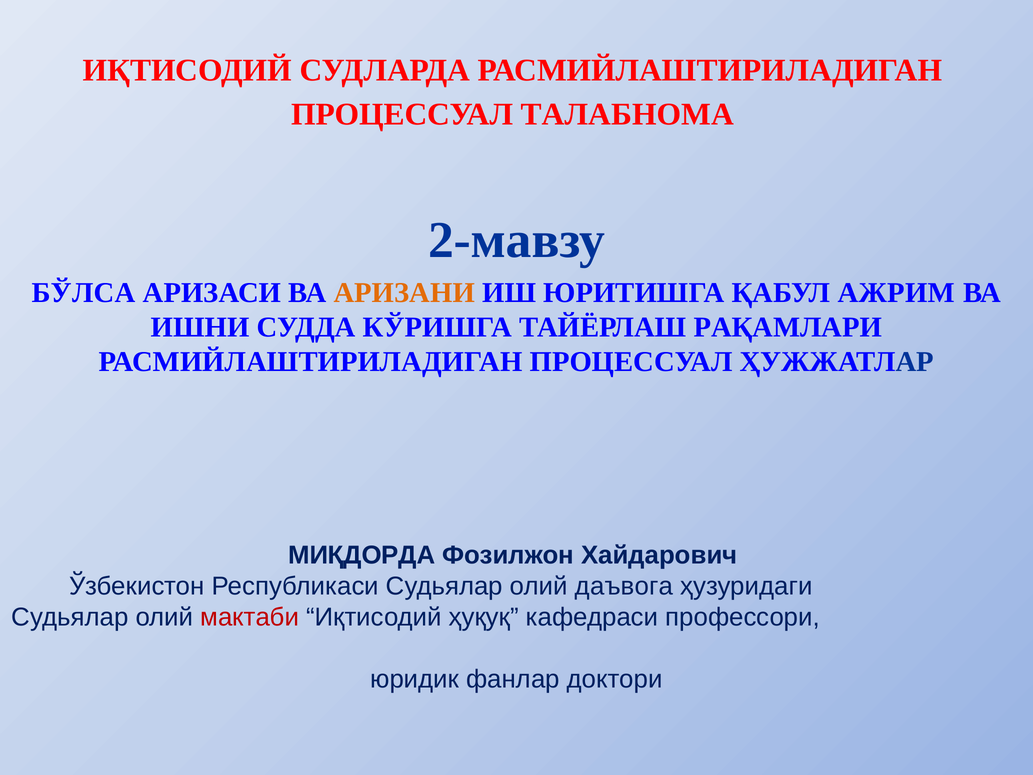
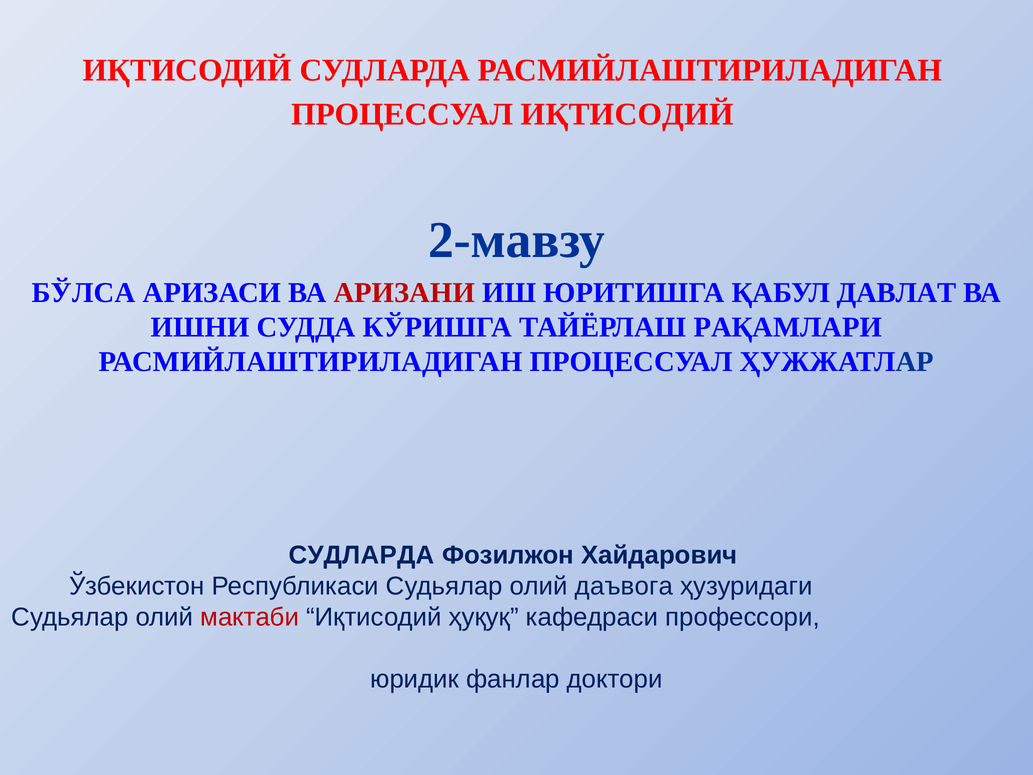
ПРОЦЕССУАЛ ТАЛАБНОМА: ТАЛАБНОМА -> ИҚТИСОДИЙ
АРИЗАНИ colour: orange -> red
АЖРИМ: АЖРИМ -> ДАВЛАТ
МИҚДОРДА at (362, 555): МИҚДОРДА -> СУДЛАРДА
